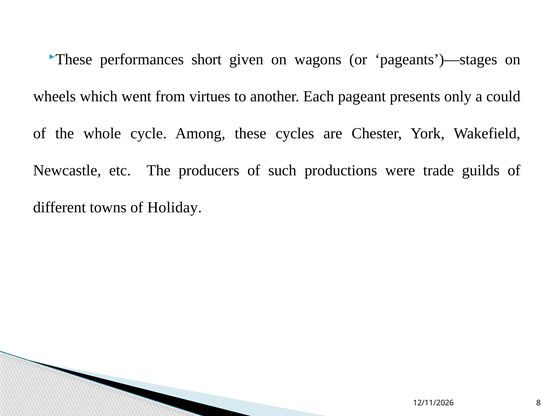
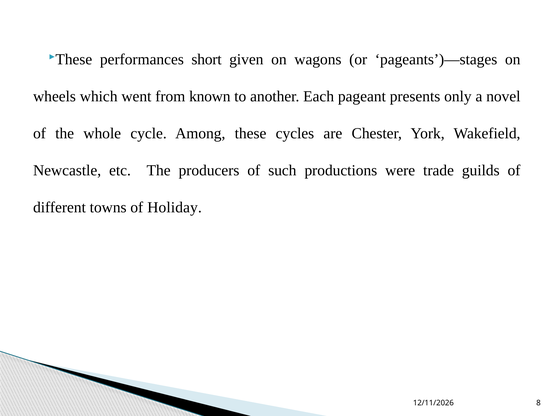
virtues: virtues -> known
could: could -> novel
